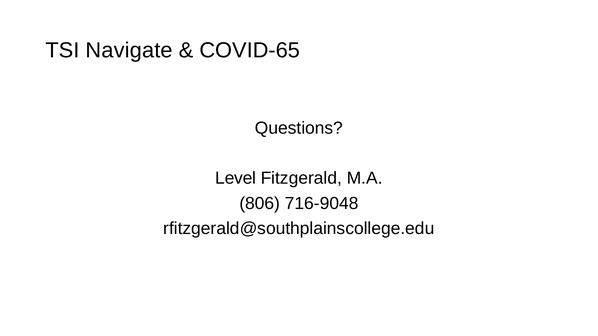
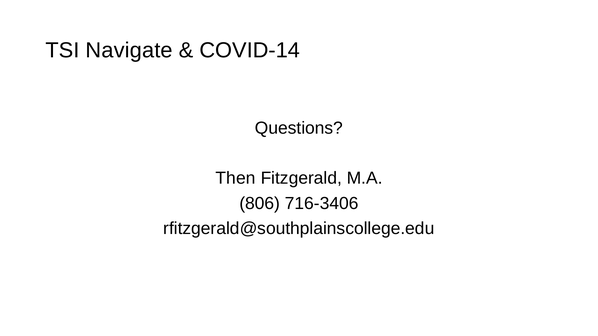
COVID-65: COVID-65 -> COVID-14
Level: Level -> Then
716-9048: 716-9048 -> 716-3406
